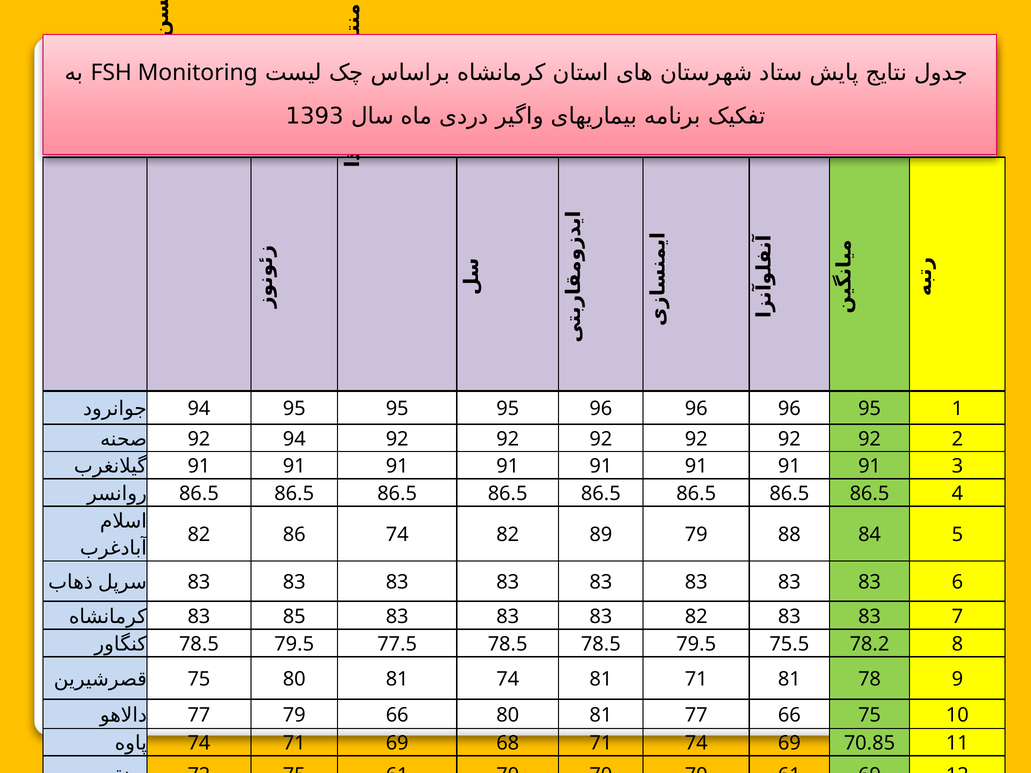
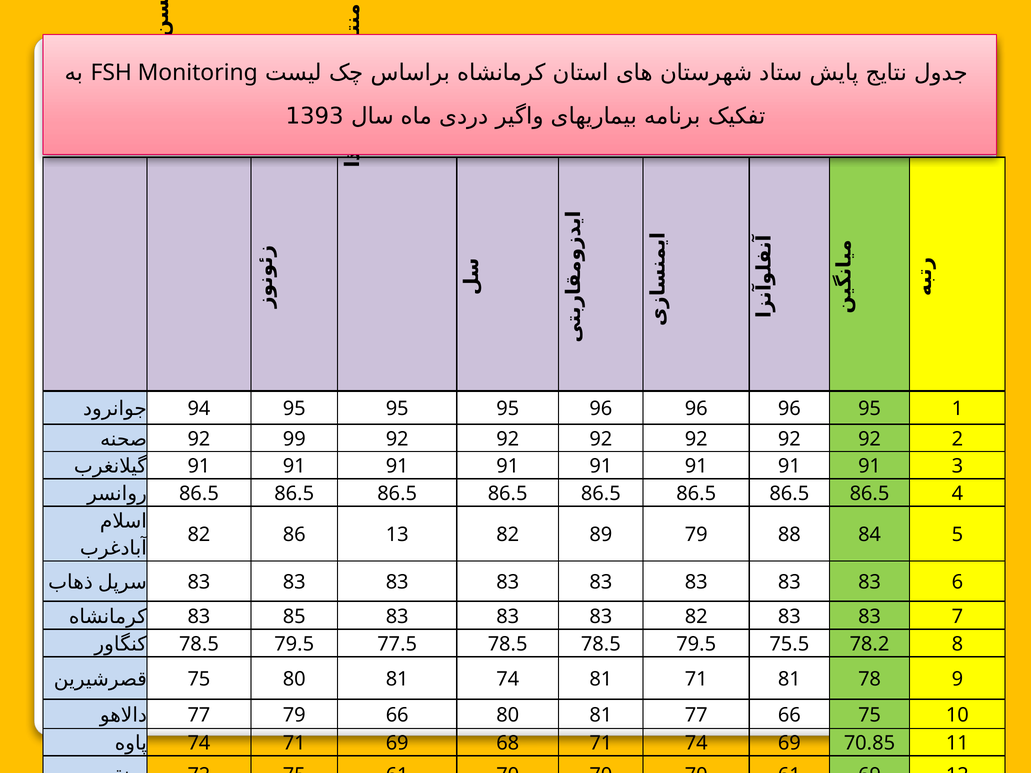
92 94: 94 -> 99
86 74: 74 -> 13
